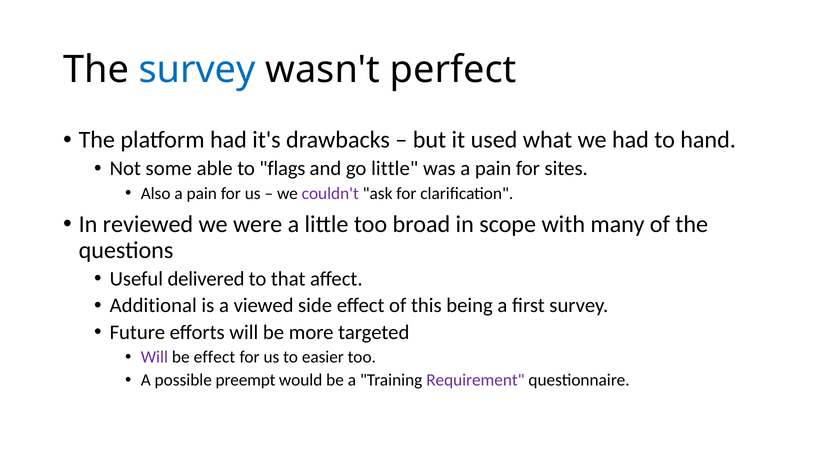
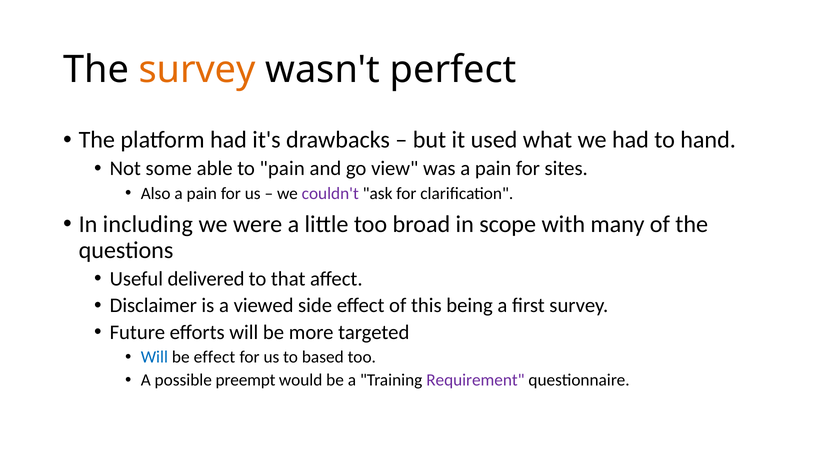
survey at (197, 70) colour: blue -> orange
to flags: flags -> pain
go little: little -> view
reviewed: reviewed -> including
Additional: Additional -> Disclaimer
Will at (154, 357) colour: purple -> blue
easier: easier -> based
